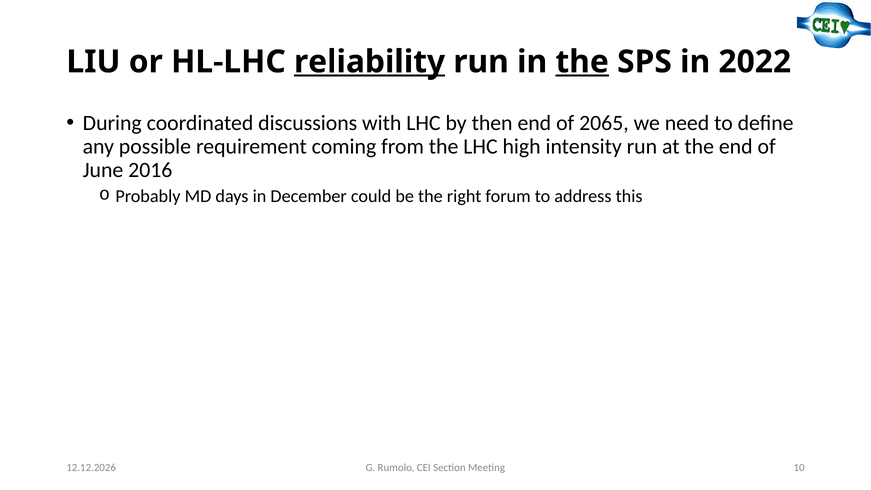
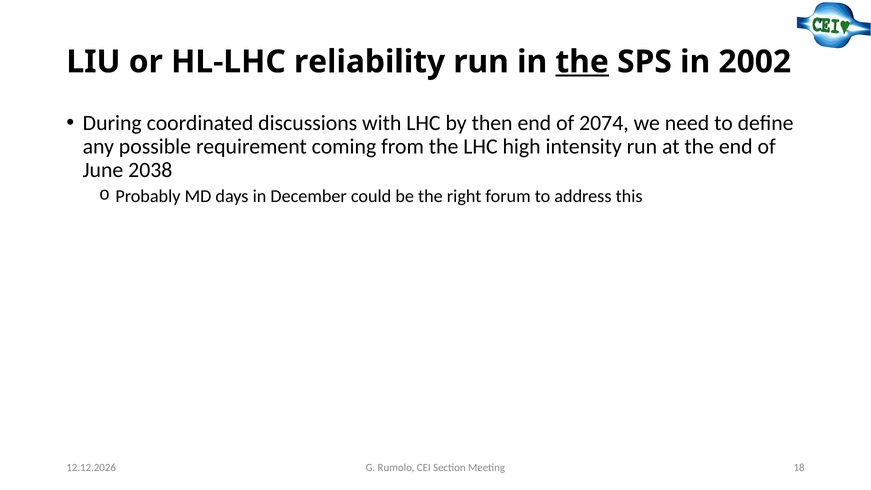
reliability underline: present -> none
2022: 2022 -> 2002
2065: 2065 -> 2074
2016: 2016 -> 2038
10: 10 -> 18
